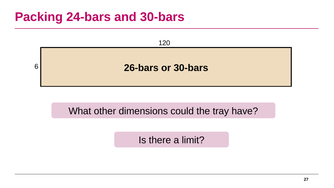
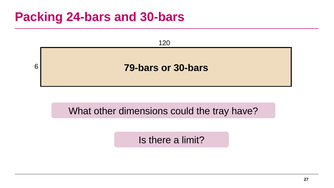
26-bars: 26-bars -> 79-bars
